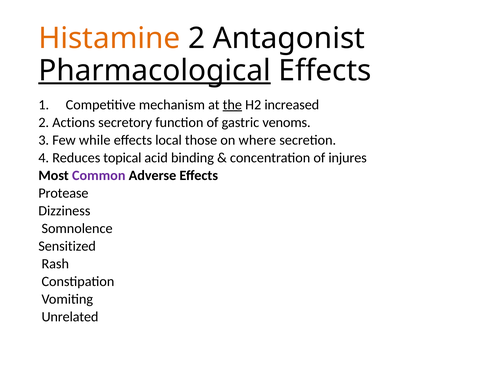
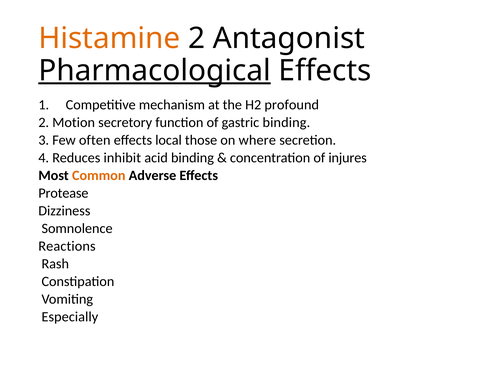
the underline: present -> none
increased: increased -> profound
Actions: Actions -> Motion
gastric venoms: venoms -> binding
while: while -> often
topical: topical -> inhibit
Common colour: purple -> orange
Sensitized: Sensitized -> Reactions
Unrelated: Unrelated -> Especially
